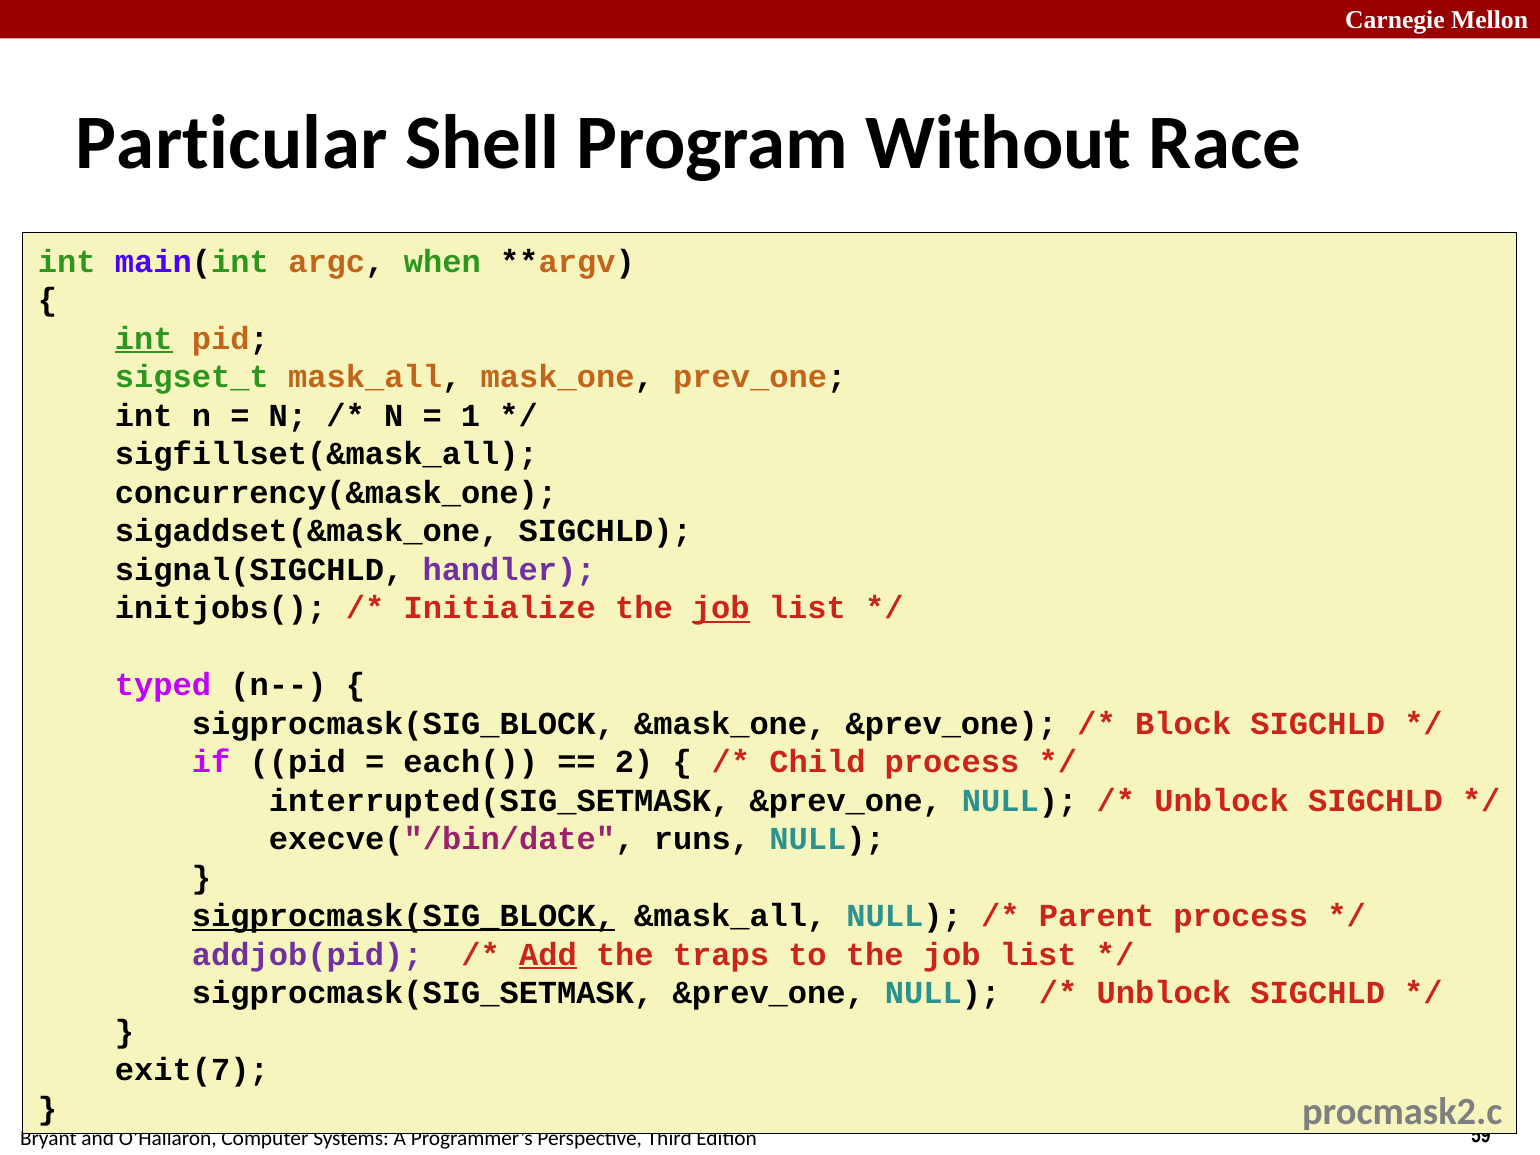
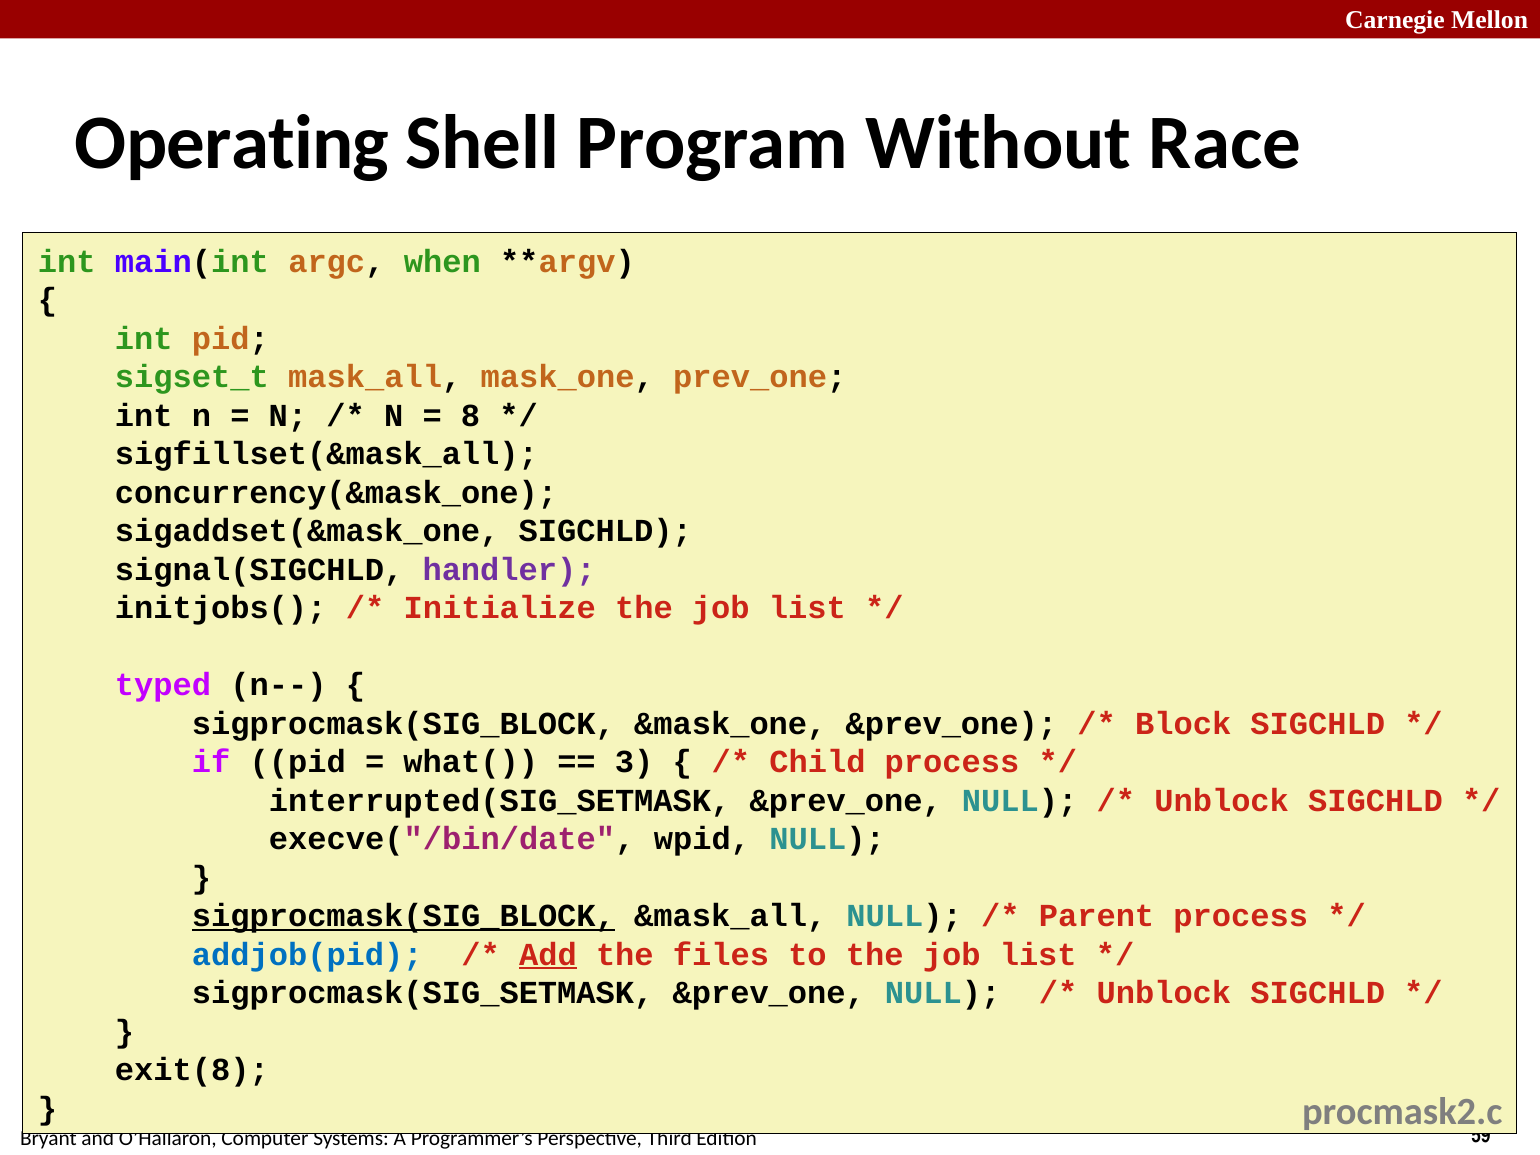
Particular: Particular -> Operating
int at (144, 339) underline: present -> none
1: 1 -> 8
job at (721, 608) underline: present -> none
each(: each( -> what(
2: 2 -> 3
runs: runs -> wpid
addjob(pid colour: purple -> blue
traps: traps -> files
exit(7: exit(7 -> exit(8
